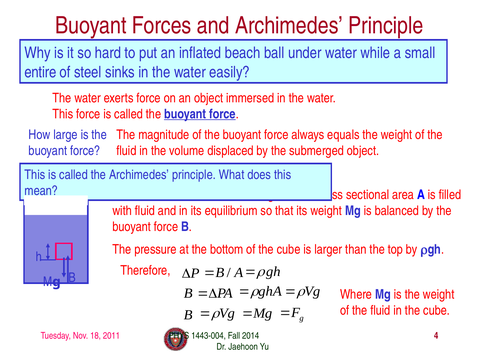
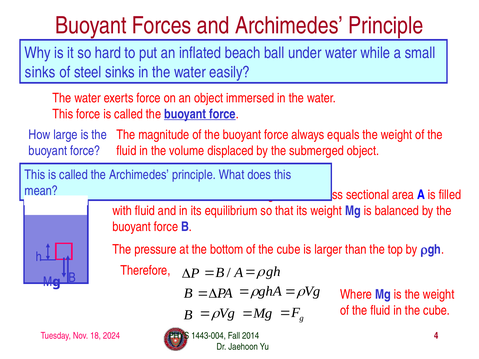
entire at (40, 72): entire -> sinks
2011: 2011 -> 2024
